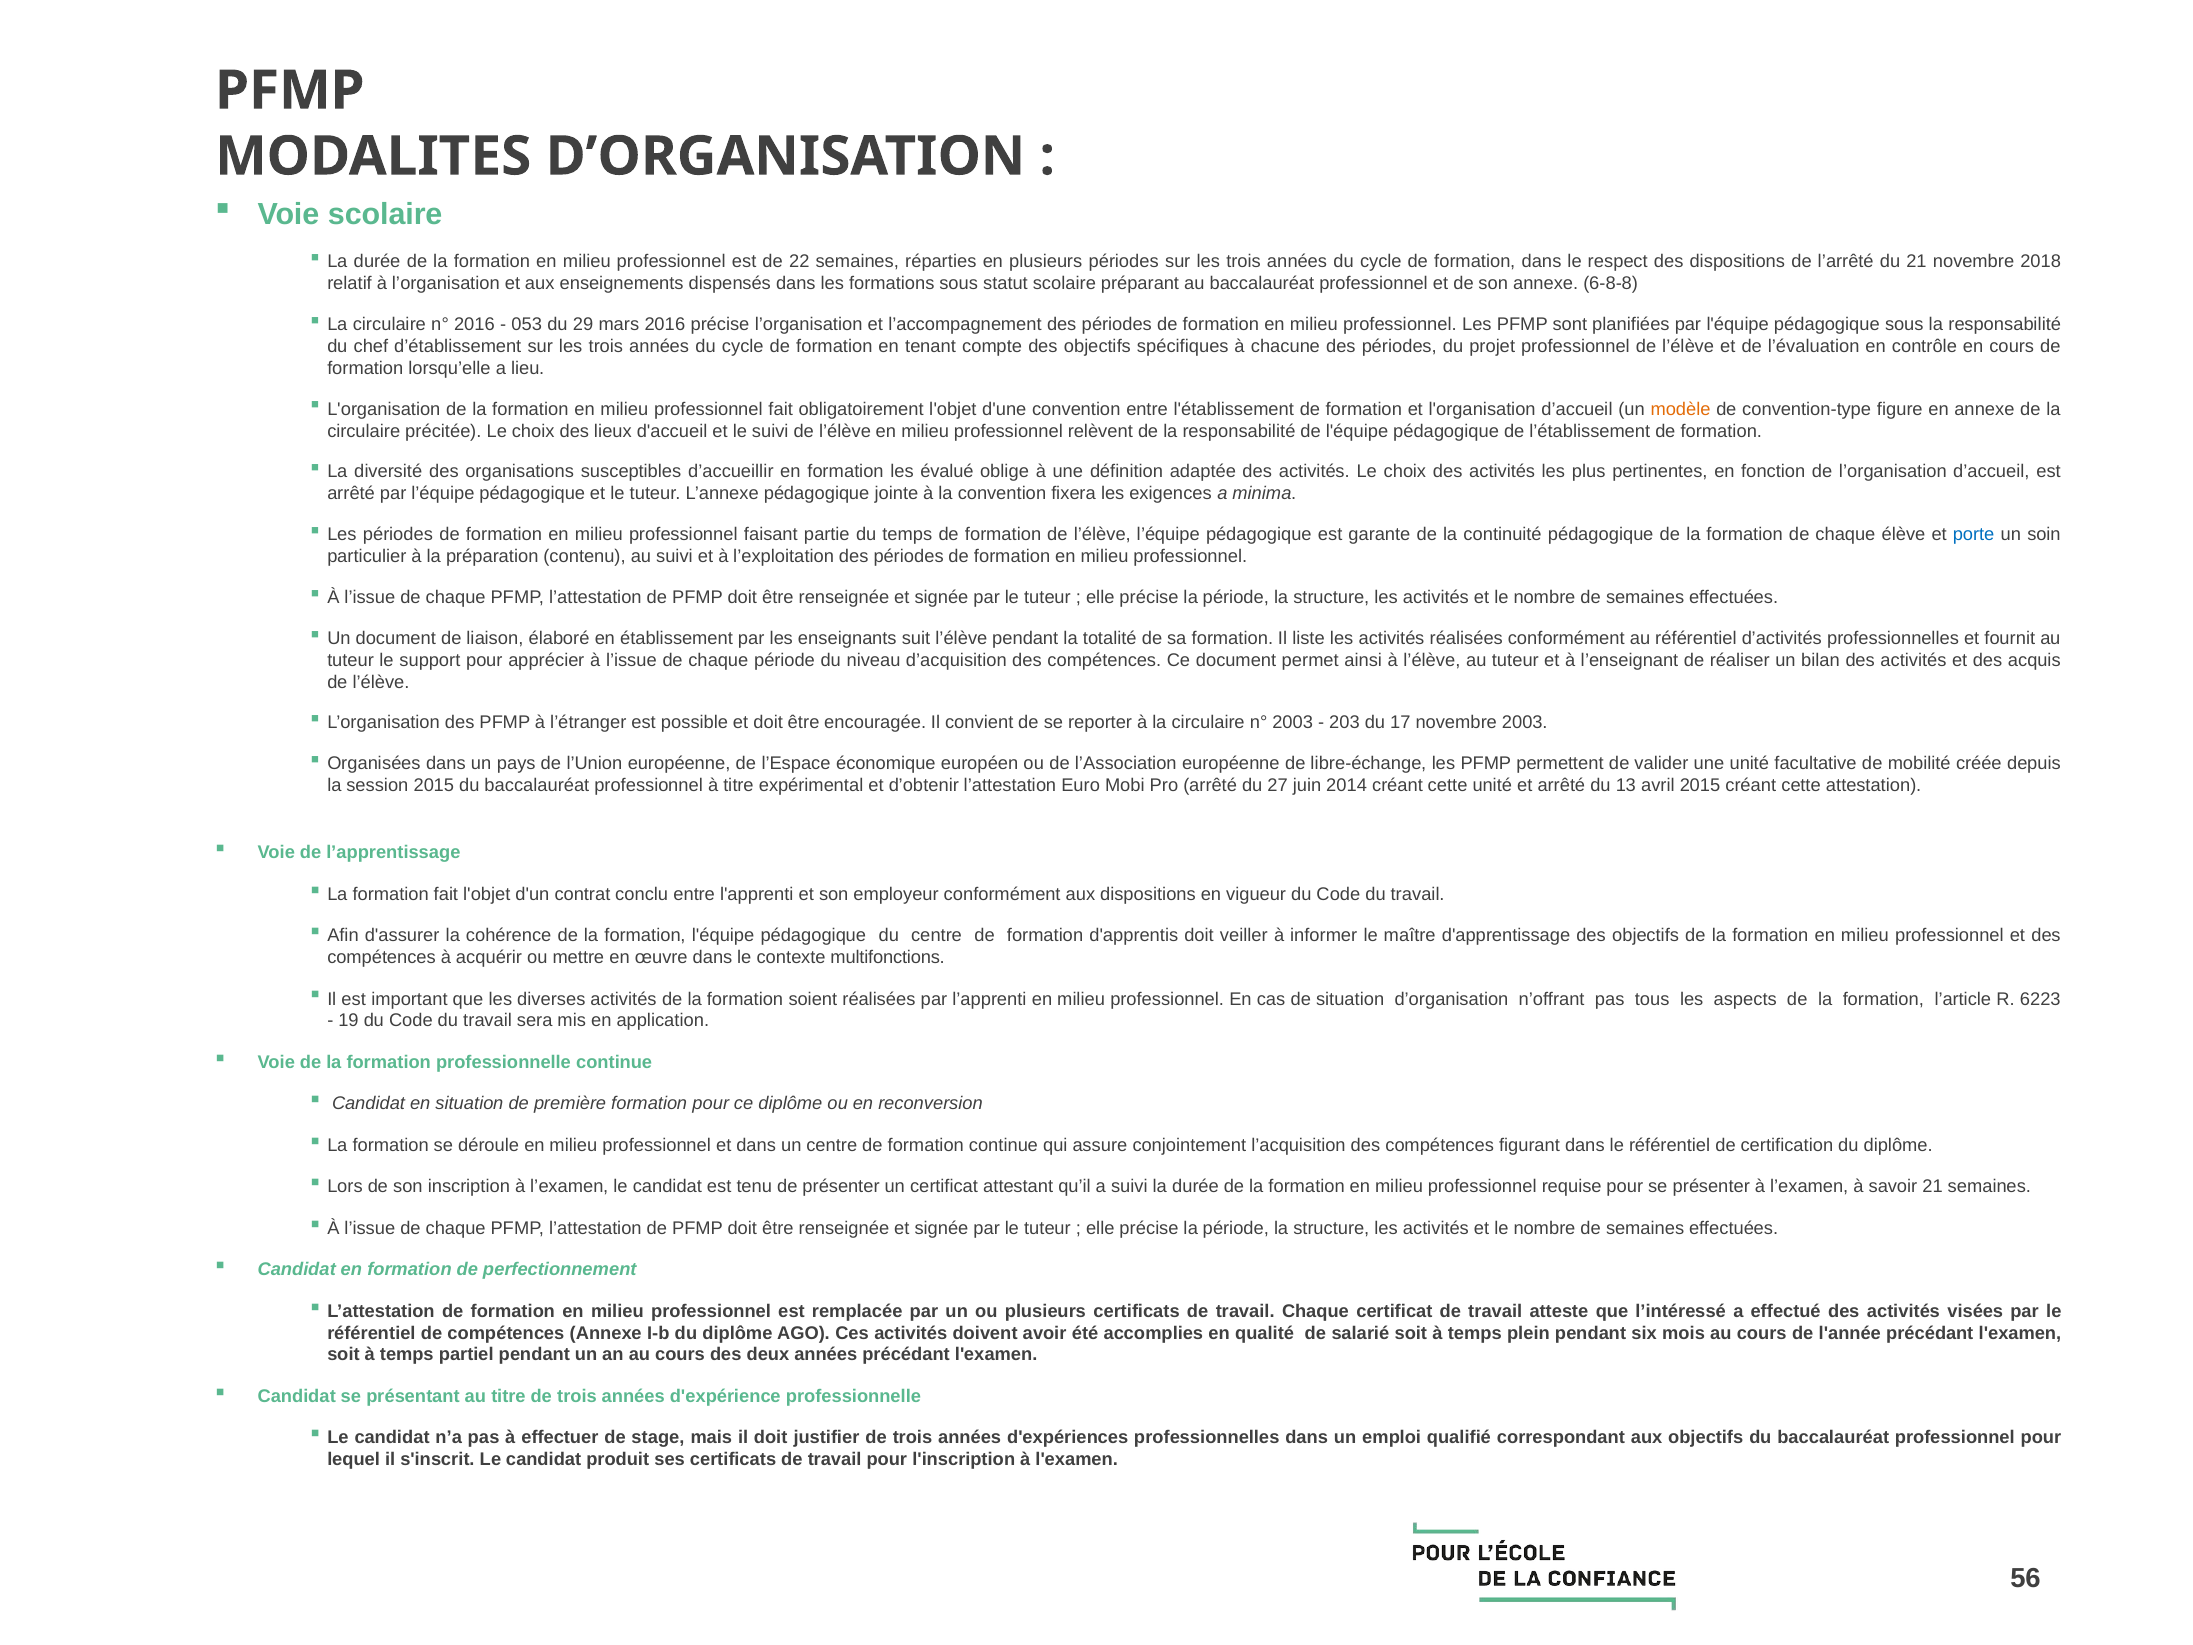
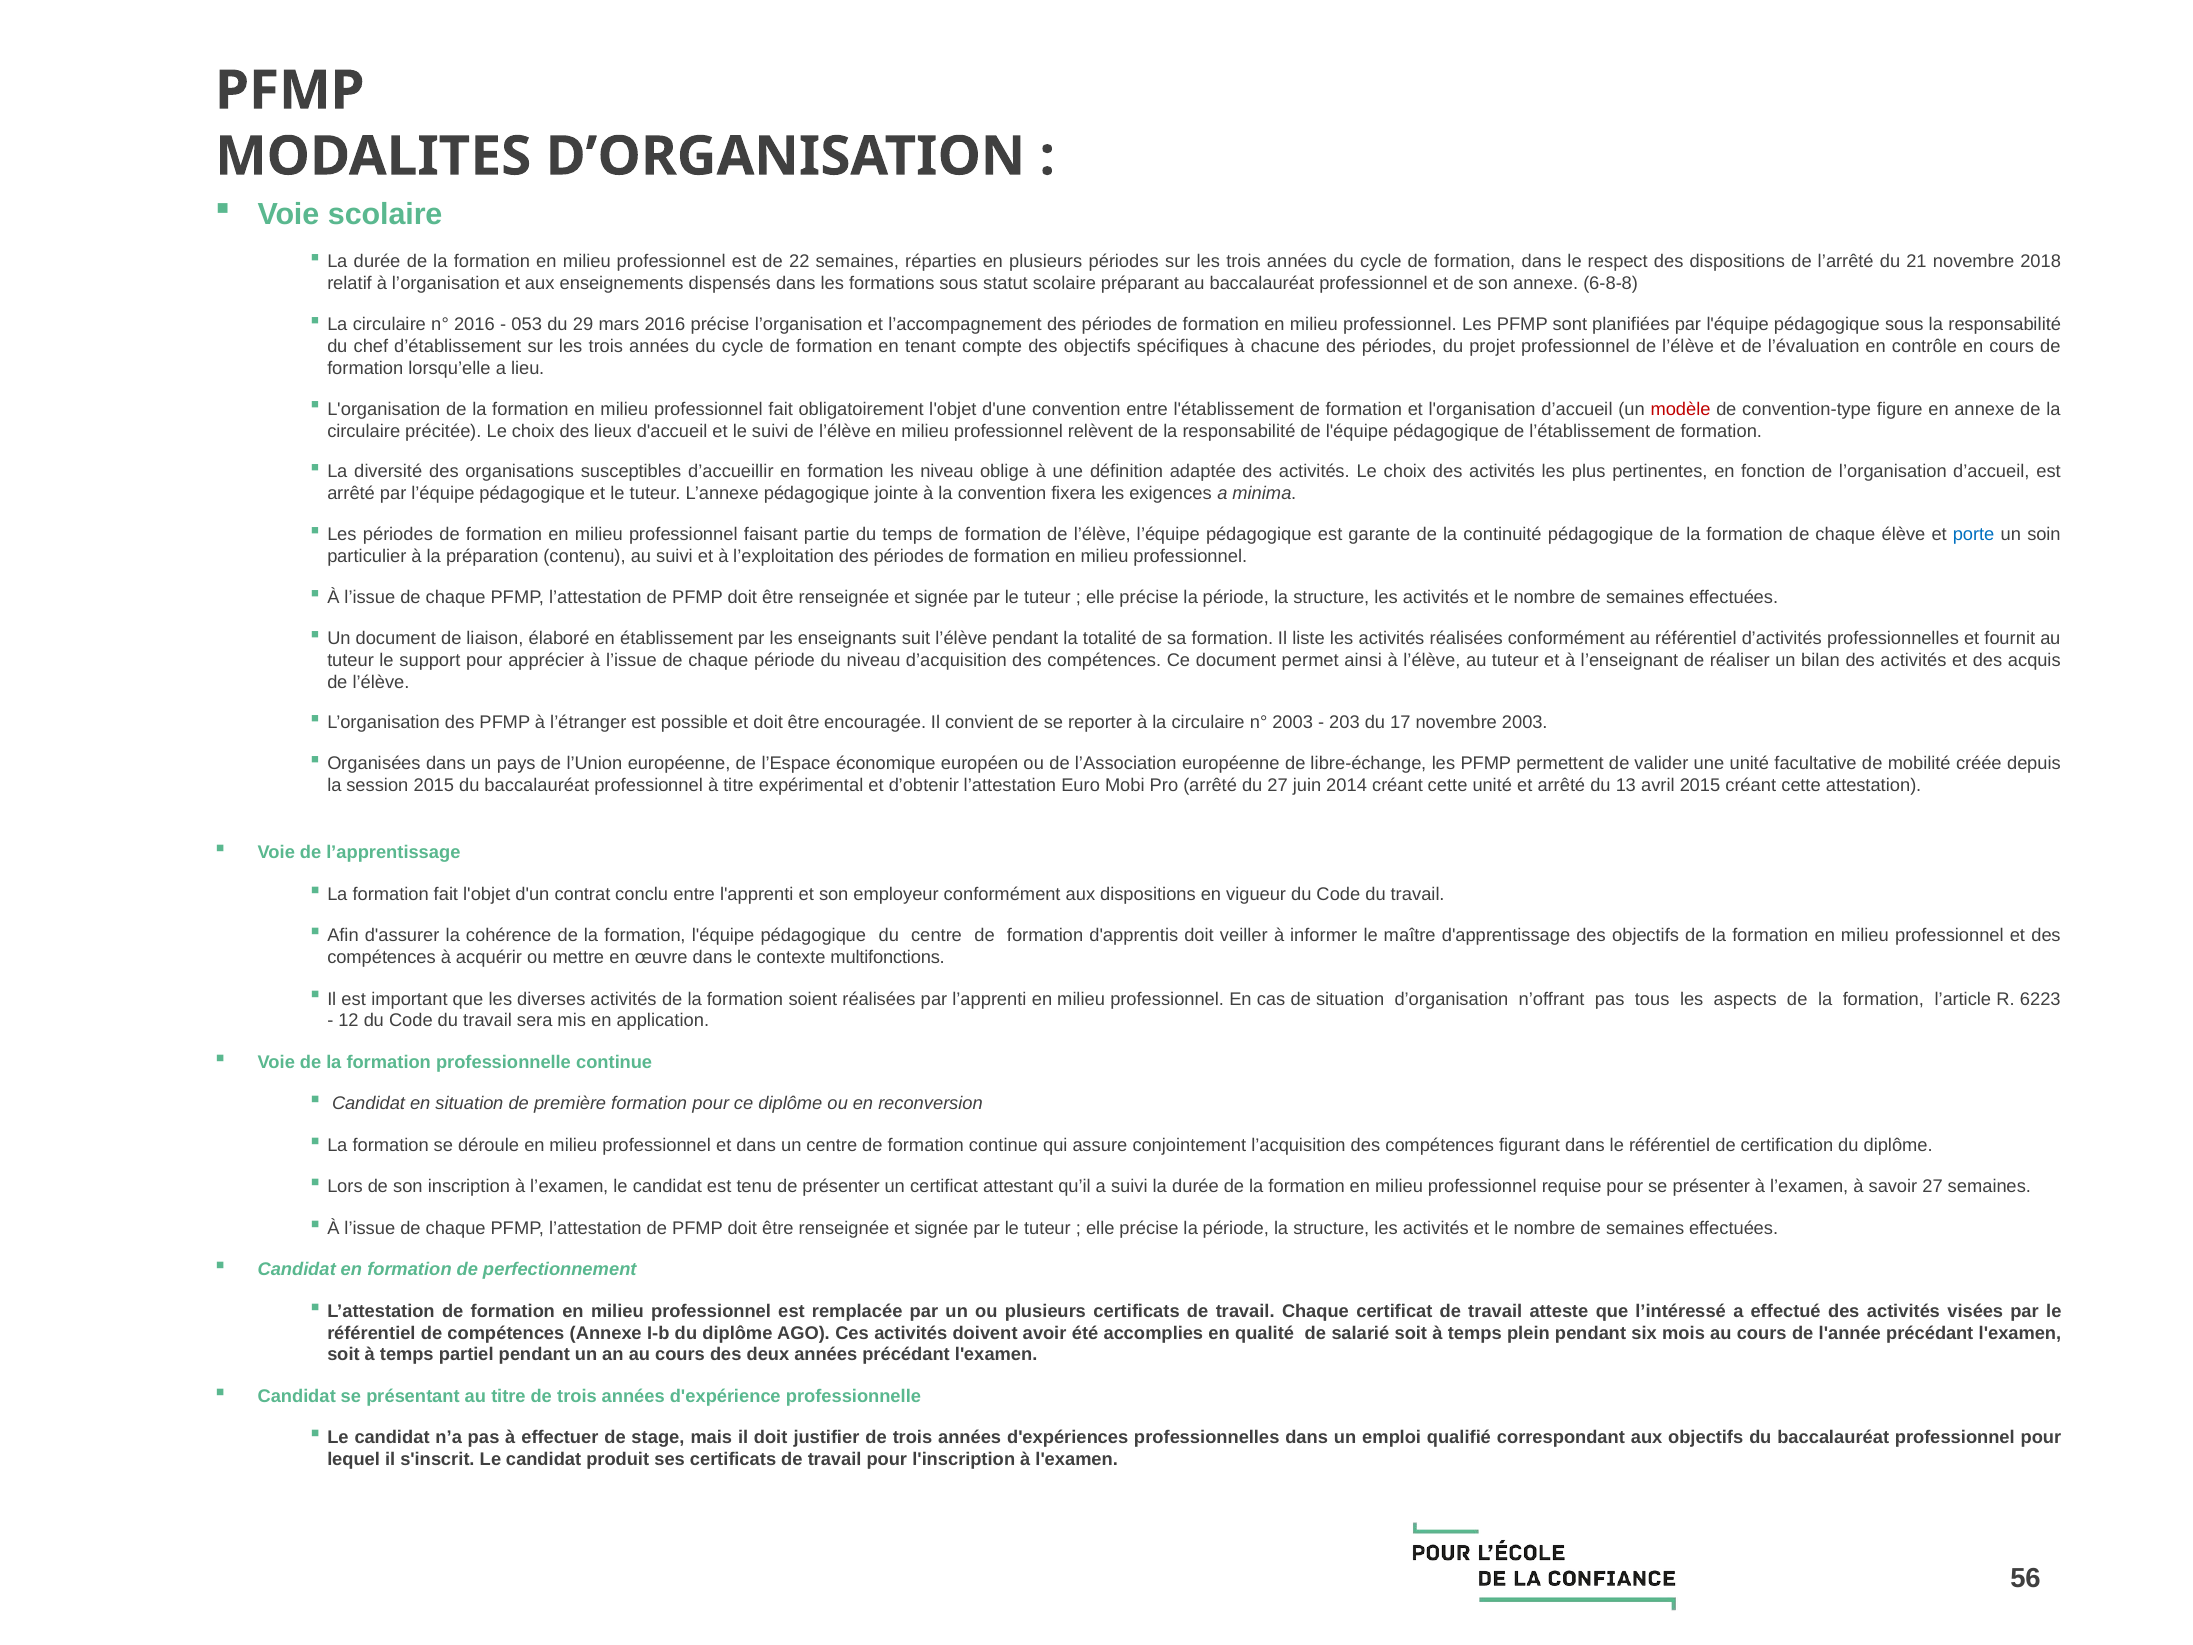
modèle colour: orange -> red
les évalué: évalué -> niveau
19: 19 -> 12
savoir 21: 21 -> 27
